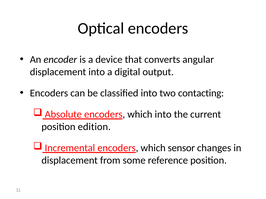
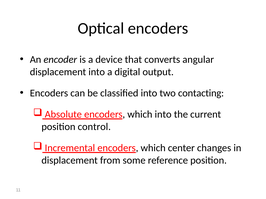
edition: edition -> control
sensor: sensor -> center
